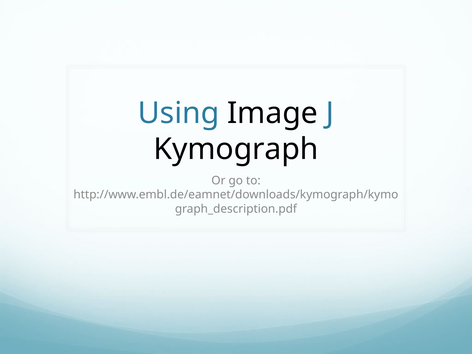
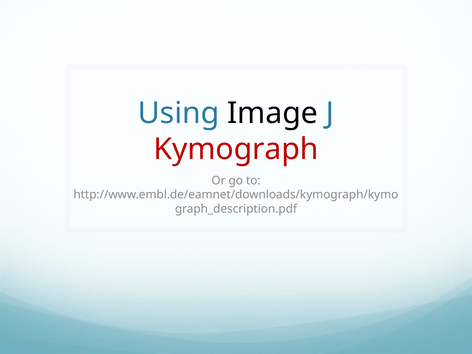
Kymograph colour: black -> red
